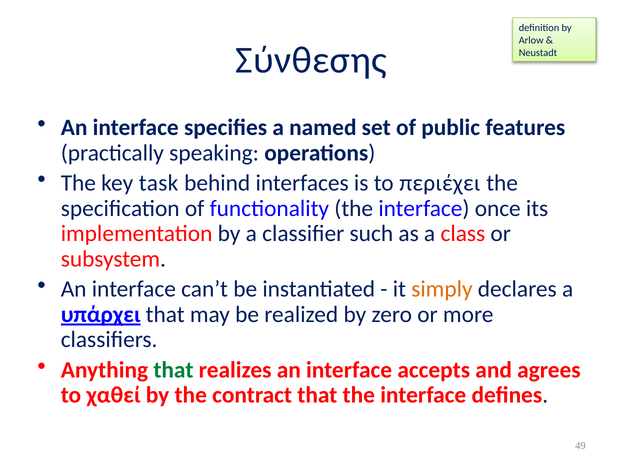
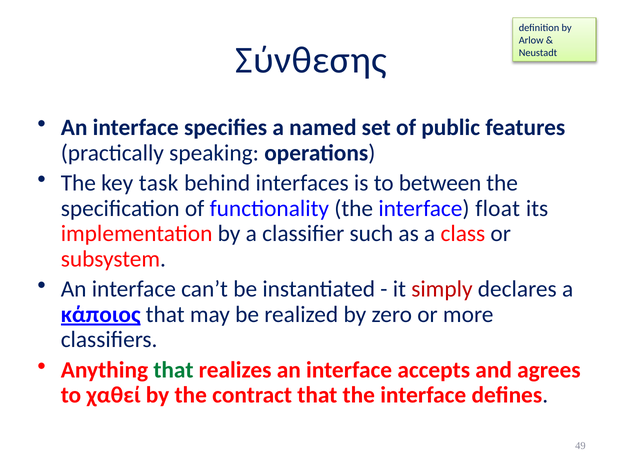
περιέχει: περιέχει -> between
once: once -> float
simply colour: orange -> red
υπάρχει: υπάρχει -> κάποιος
